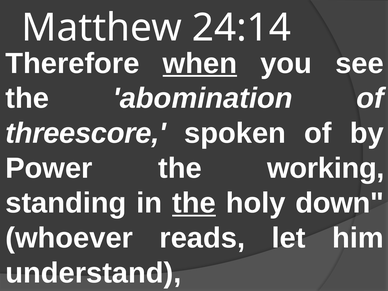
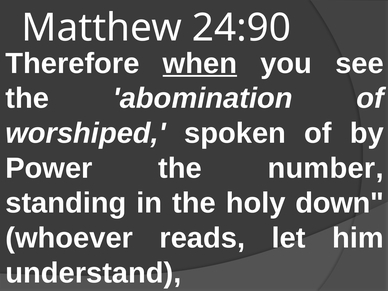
24:14: 24:14 -> 24:90
threescore: threescore -> worshiped
working: working -> number
the at (194, 203) underline: present -> none
